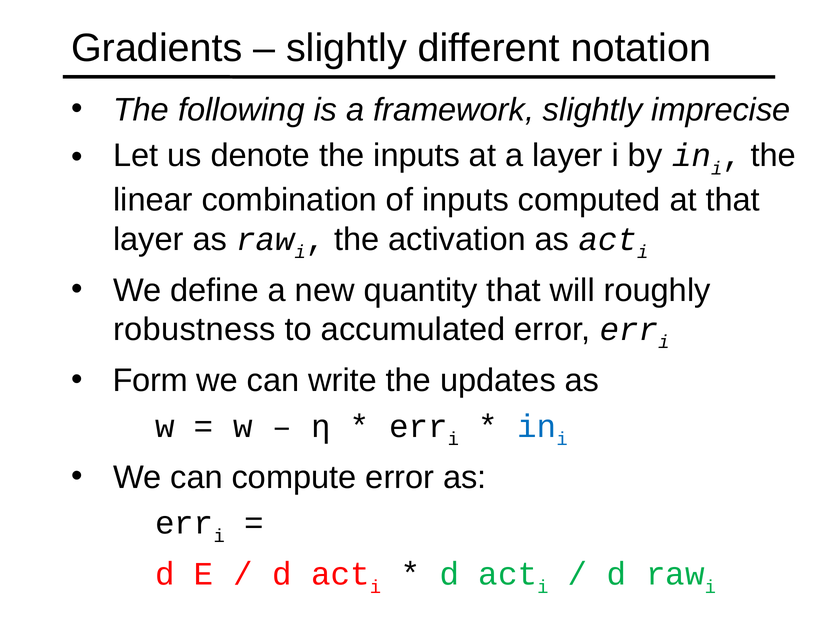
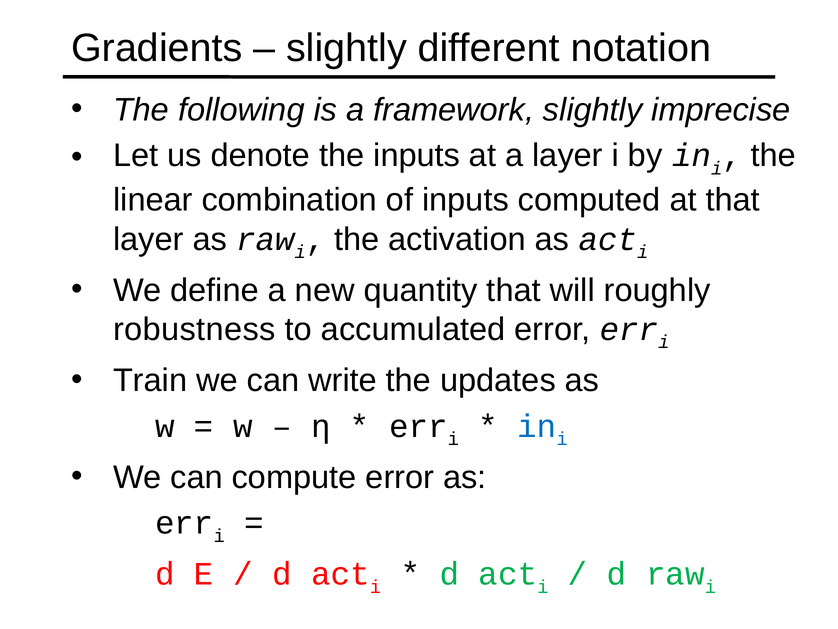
Form: Form -> Train
